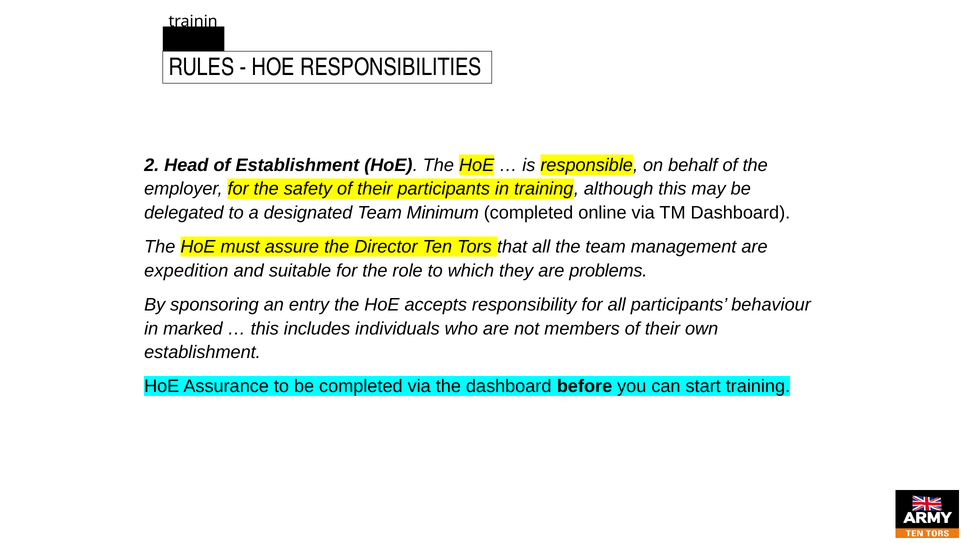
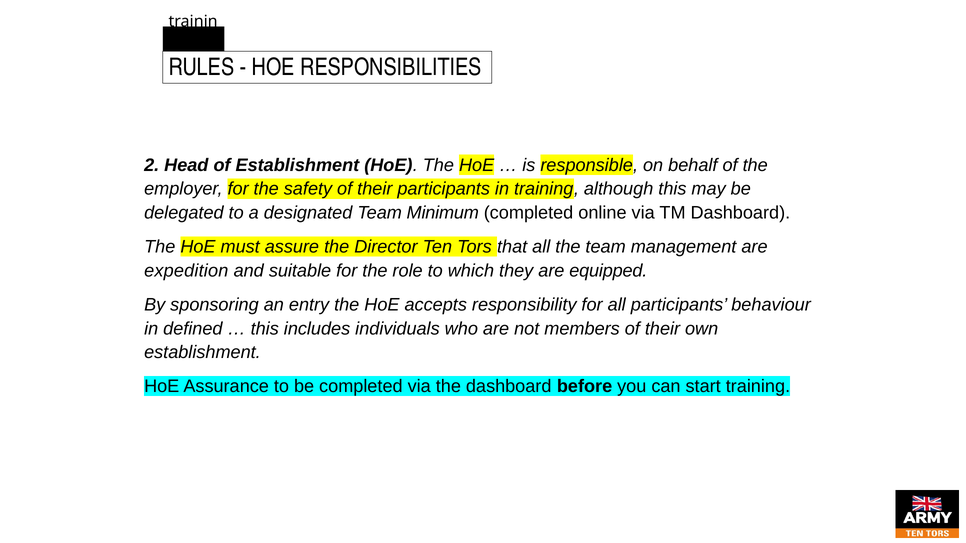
problems: problems -> equipped
marked: marked -> defined
